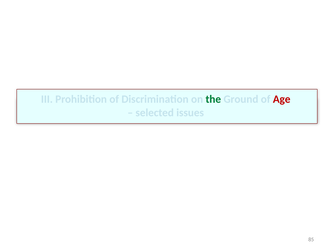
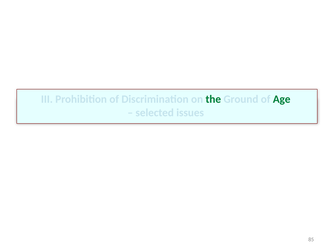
Age colour: red -> green
